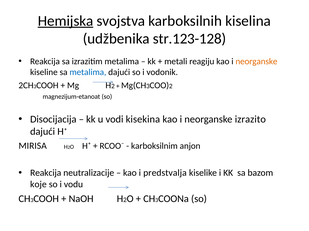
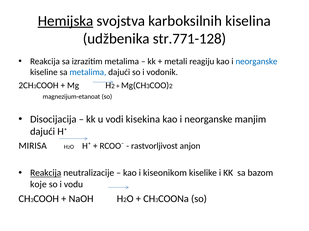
str.123-128: str.123-128 -> str.771-128
neorganske at (256, 62) colour: orange -> blue
izrazito: izrazito -> manjim
karboksilnim: karboksilnim -> rastvorljivost
Reakcija at (46, 173) underline: none -> present
predstvalja: predstvalja -> kiseonikom
